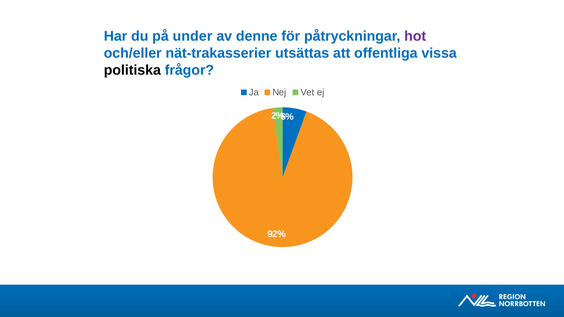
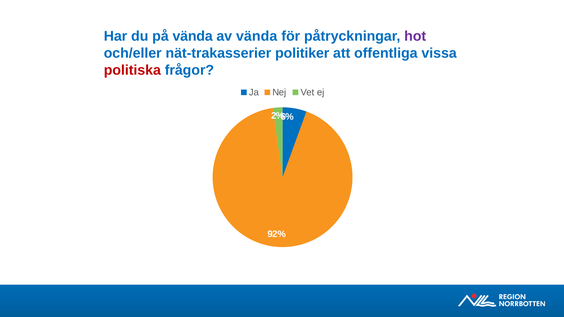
på under: under -> vända
av denne: denne -> vända
utsättas: utsättas -> politiker
politiska colour: black -> red
